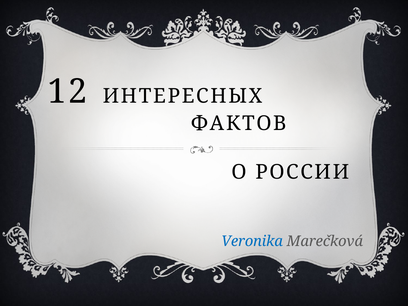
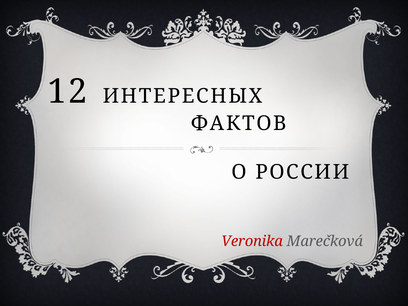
Veronika colour: blue -> red
